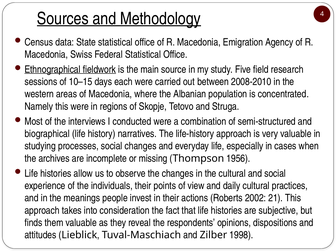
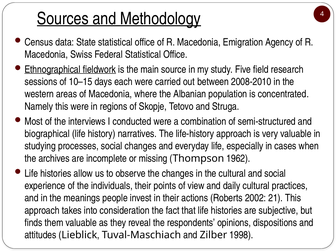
1956: 1956 -> 1962
